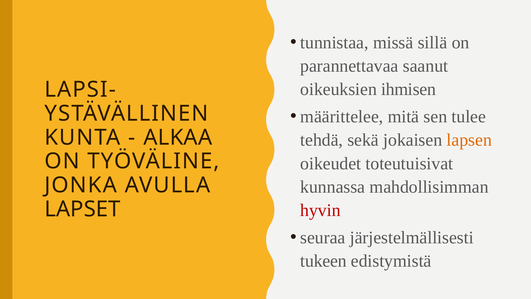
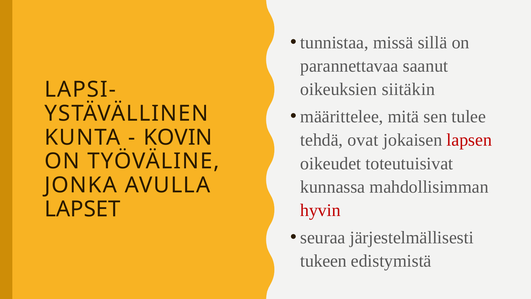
ihmisen: ihmisen -> siitäkin
ALKAA: ALKAA -> KOVIN
sekä: sekä -> ovat
lapsen colour: orange -> red
